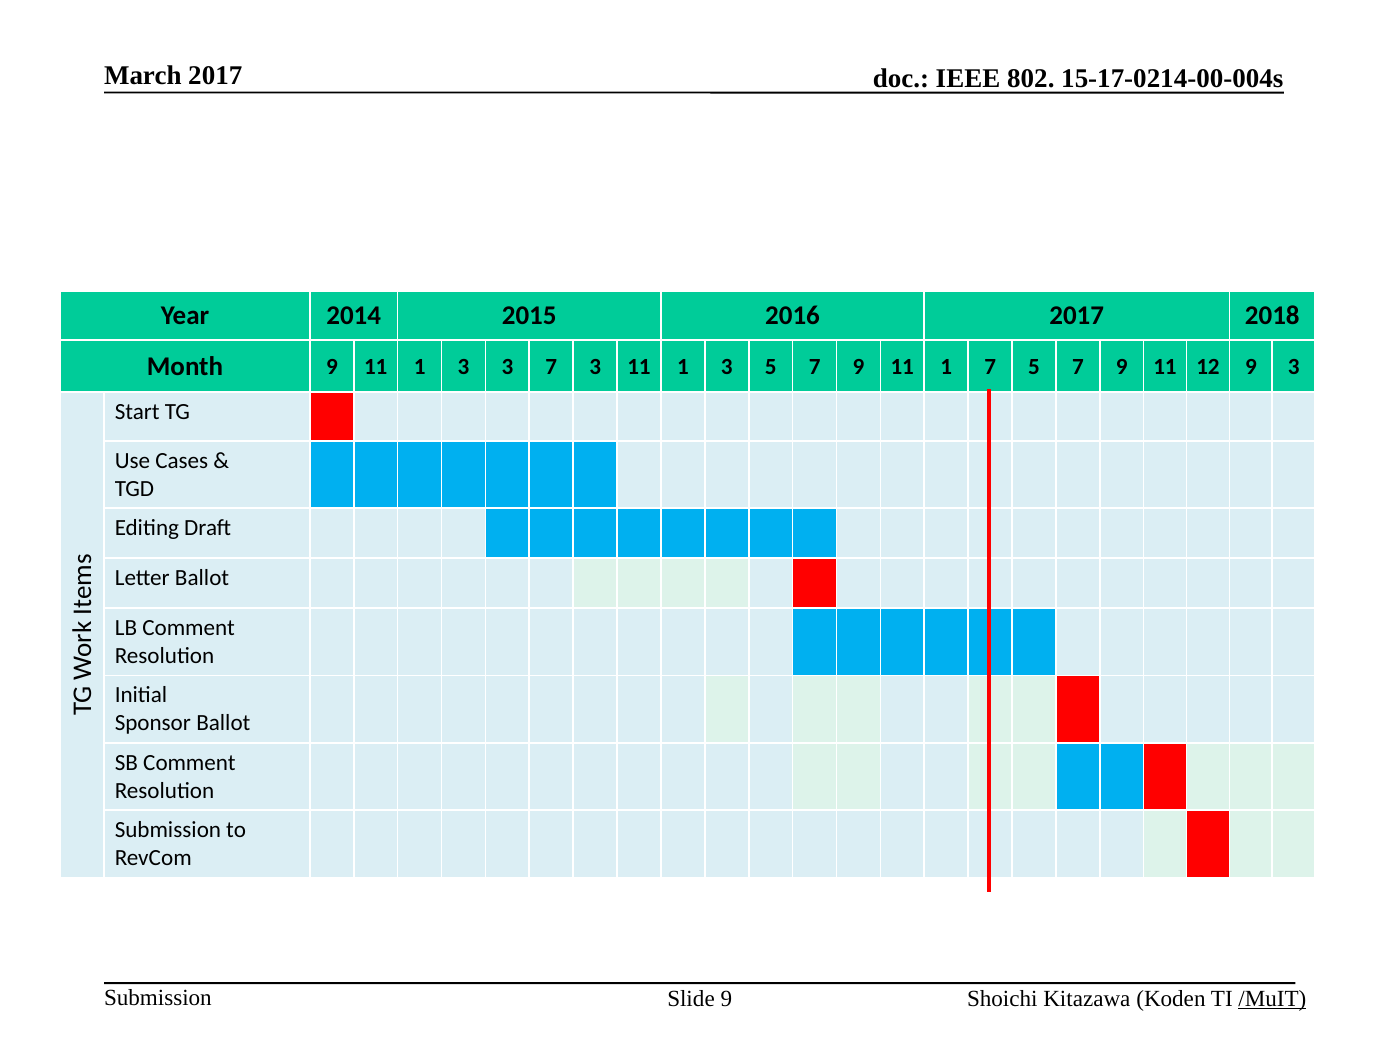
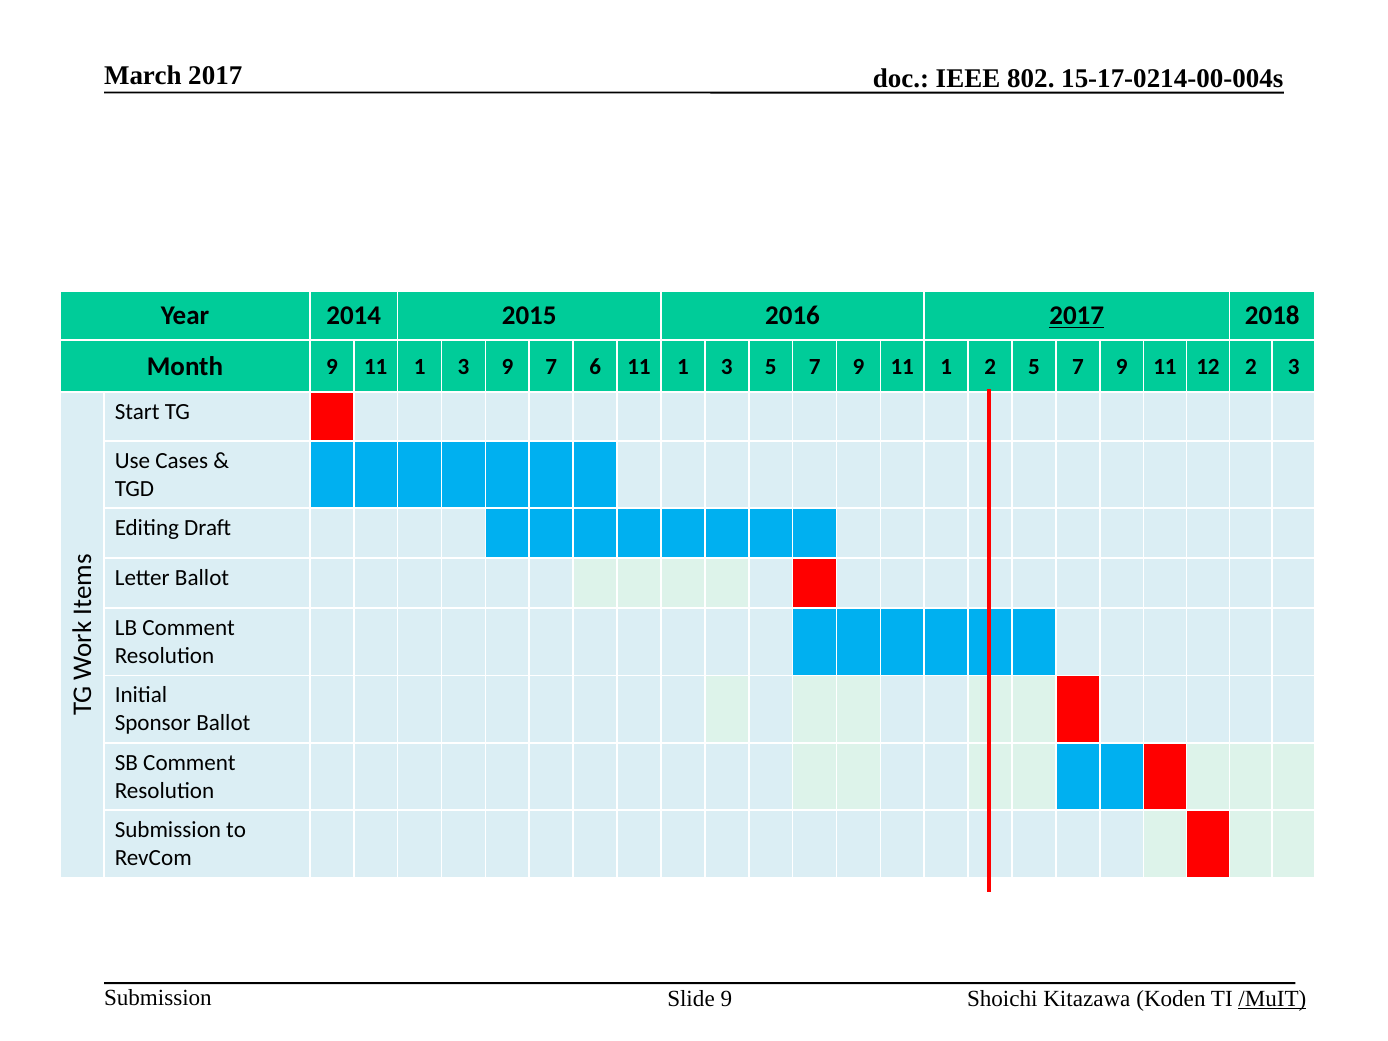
2017 at (1077, 316) underline: none -> present
3 3: 3 -> 9
7 3: 3 -> 6
1 7: 7 -> 2
12 9: 9 -> 2
